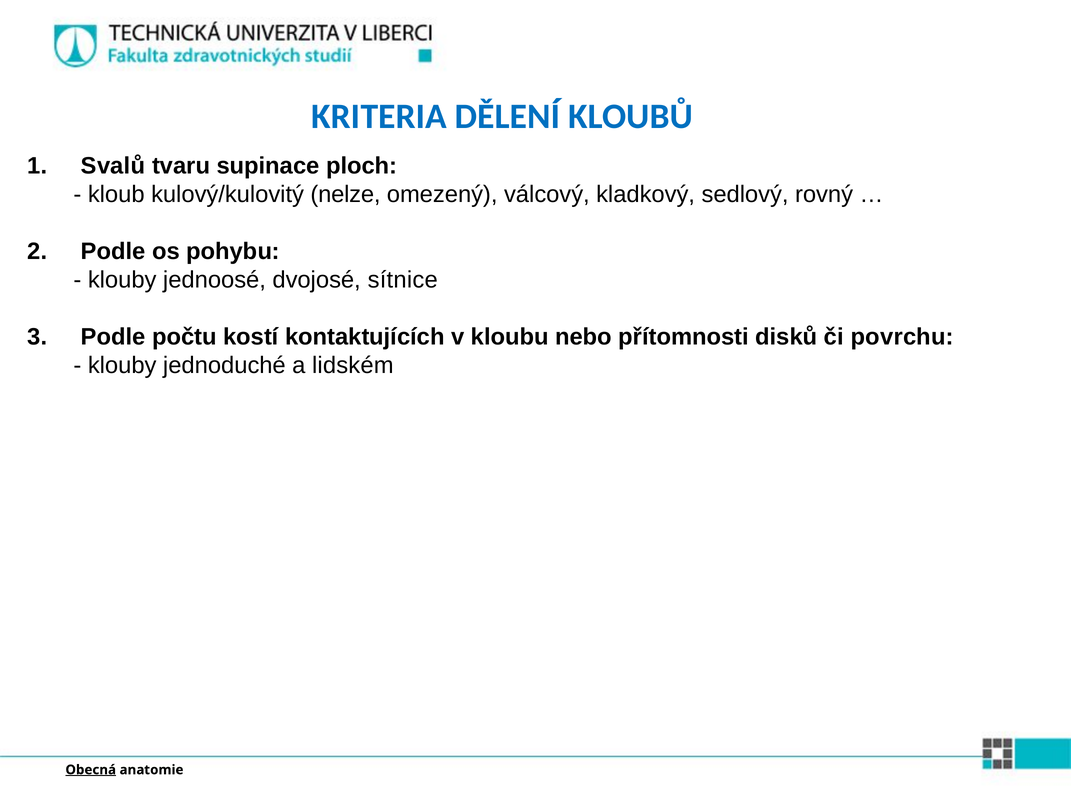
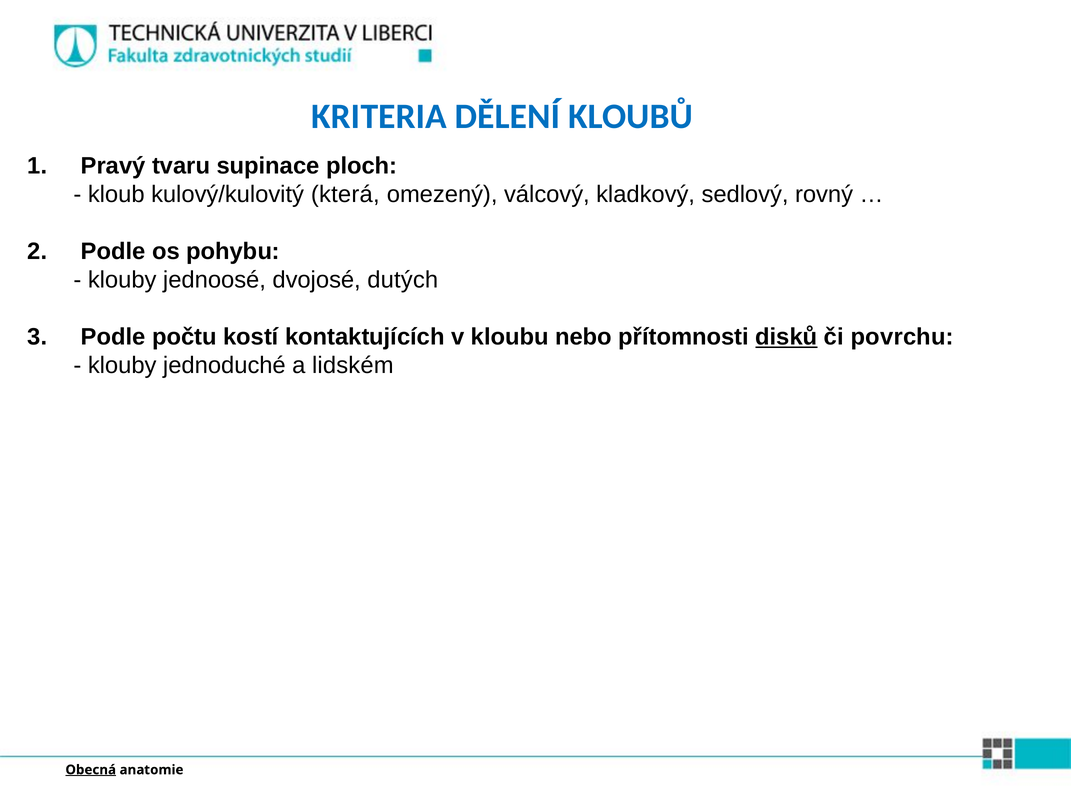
Svalů: Svalů -> Pravý
nelze: nelze -> která
sítnice: sítnice -> dutých
disků underline: none -> present
